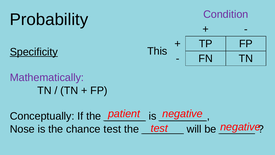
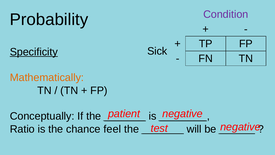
This: This -> Sick
Mathematically colour: purple -> orange
Nose: Nose -> Ratio
chance test: test -> feel
